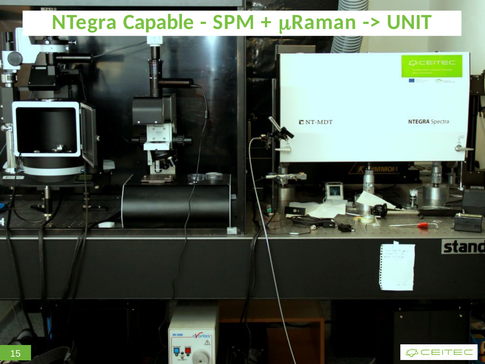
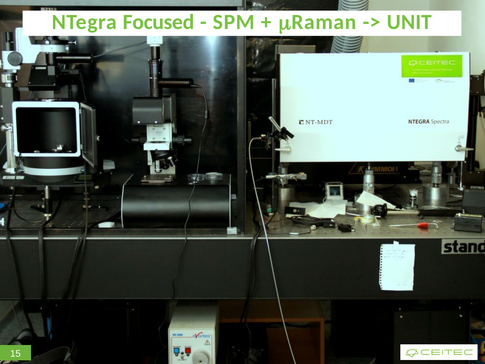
Capable: Capable -> Focused
